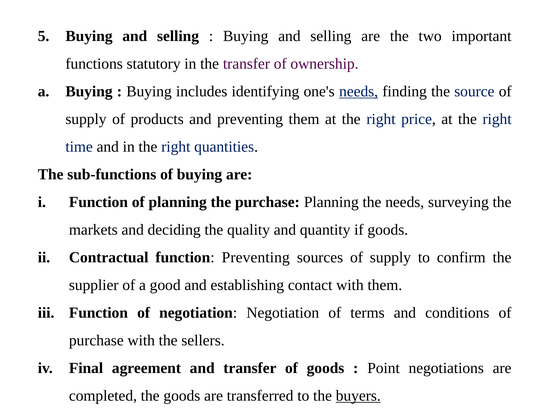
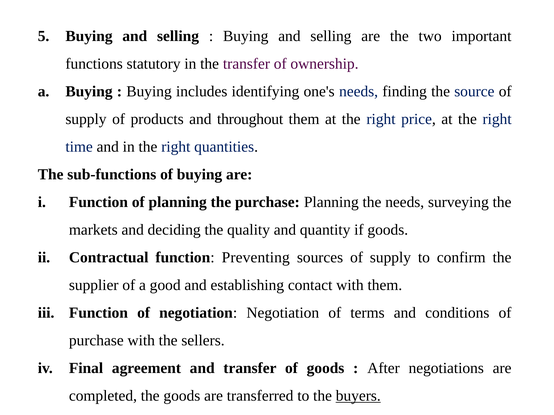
needs at (359, 91) underline: present -> none
and preventing: preventing -> throughout
Point: Point -> After
